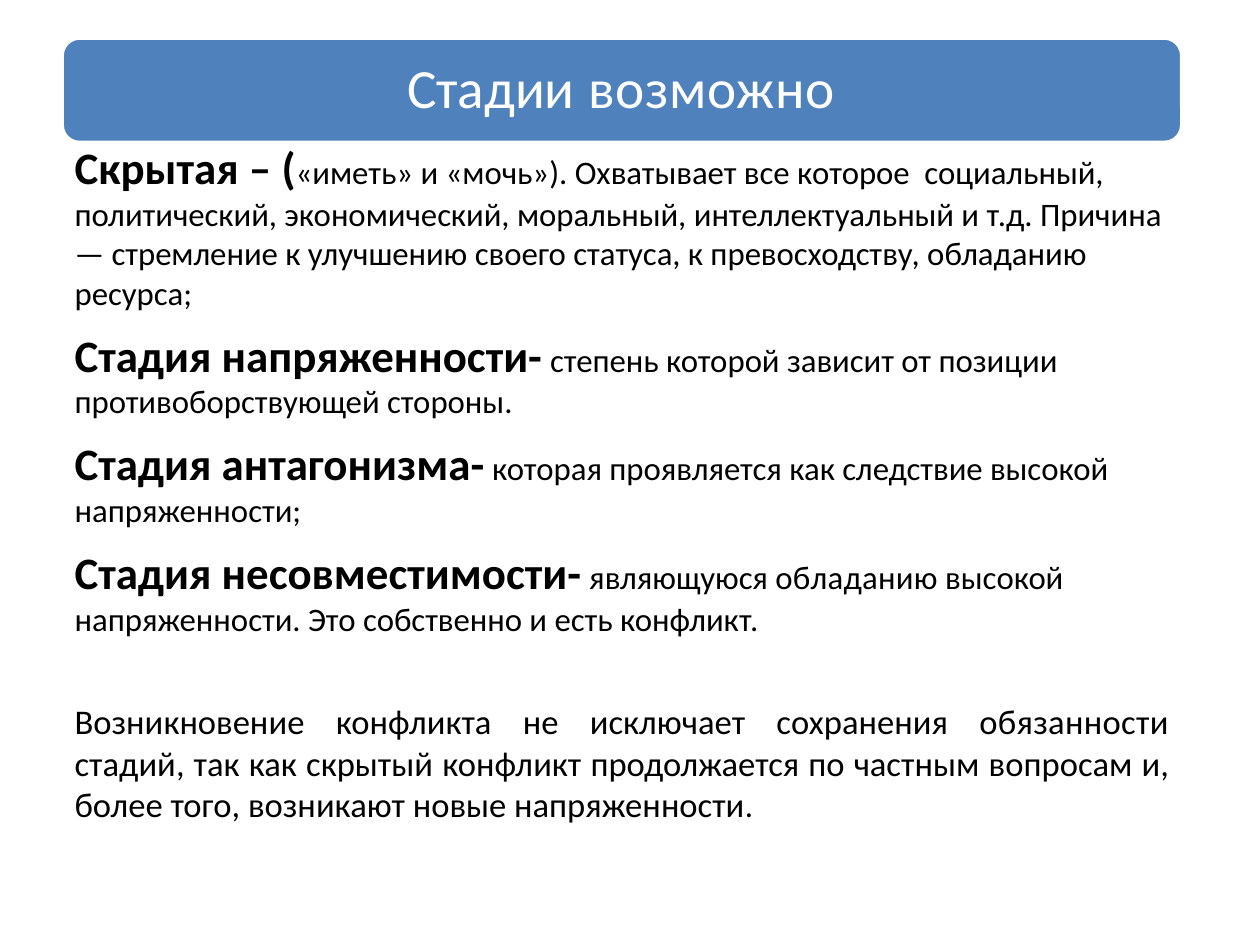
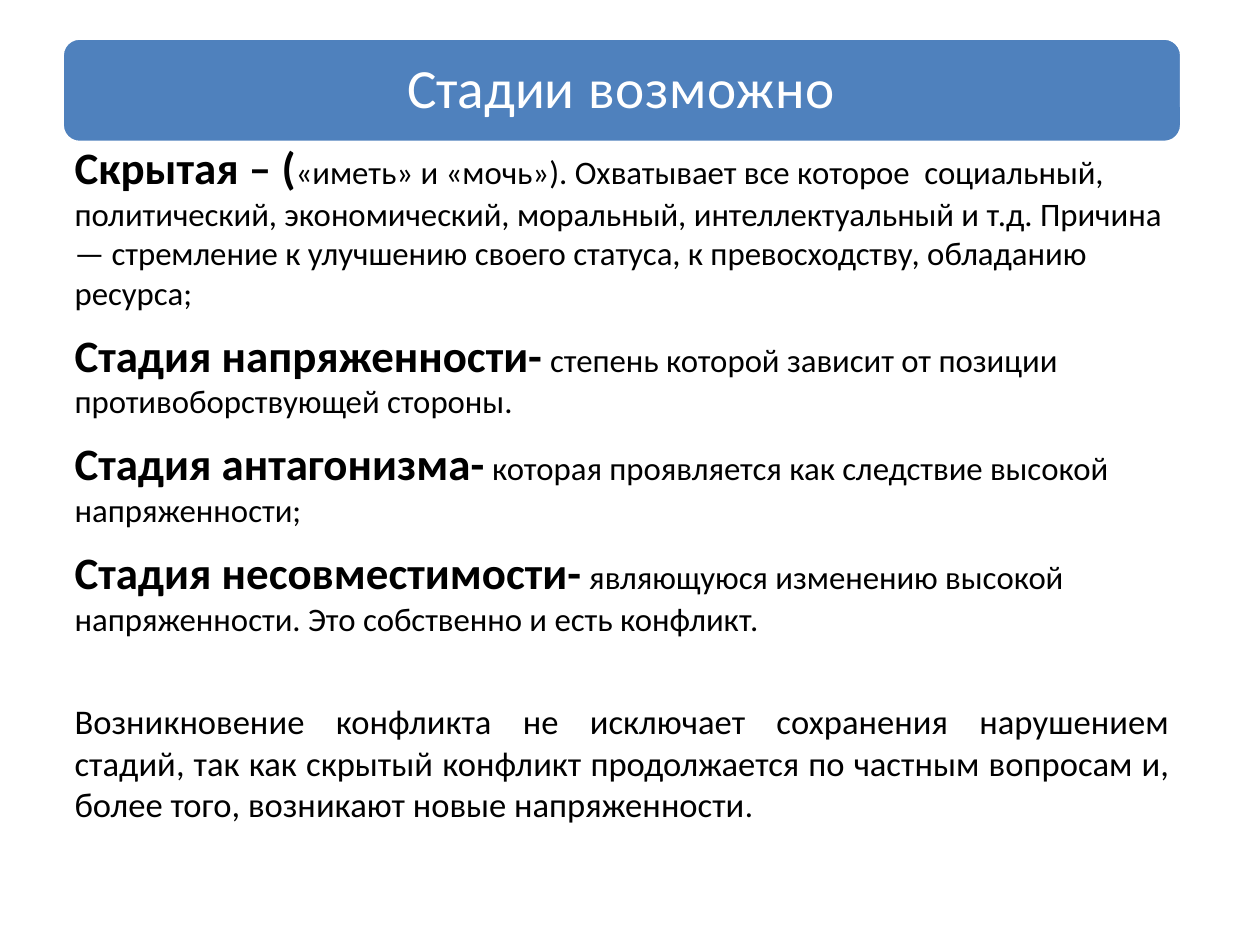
являющуюся обладанию: обладанию -> изменению
обязанности: обязанности -> нарушением
